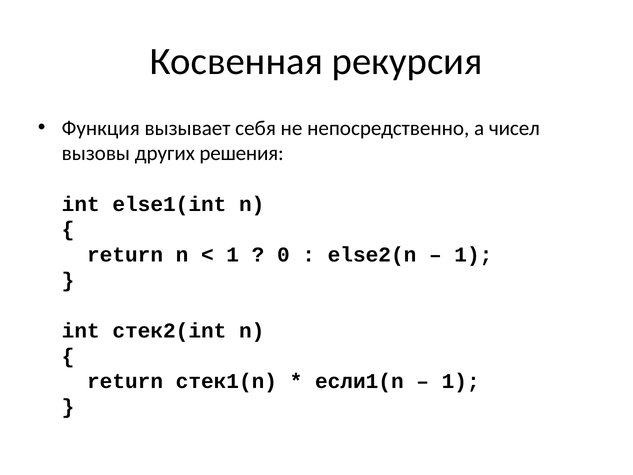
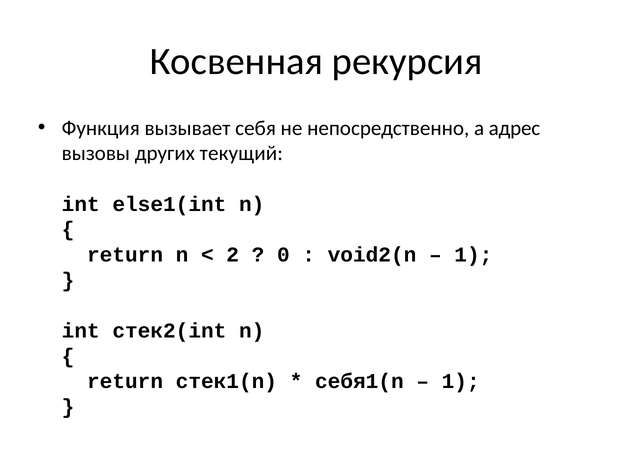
чисел: чисел -> адрес
решения: решения -> текущий
1 at (233, 255): 1 -> 2
else2(n: else2(n -> void2(n
если1(n: если1(n -> себя1(n
